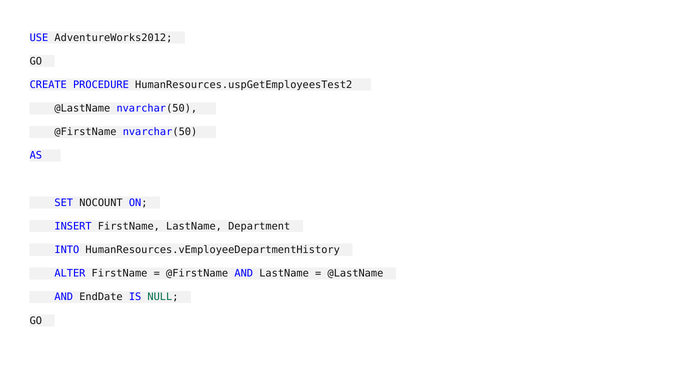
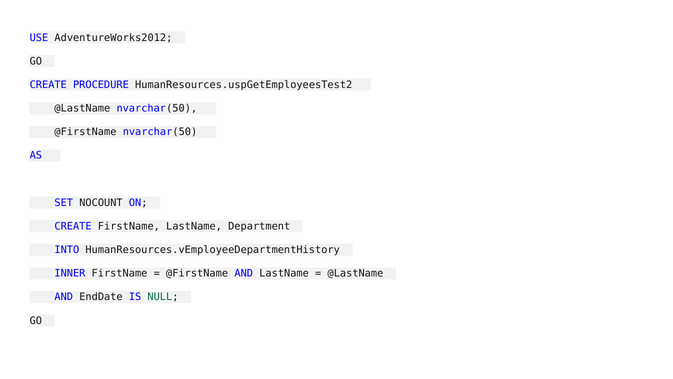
INSERT at (73, 226): INSERT -> CREATE
ALTER: ALTER -> INNER
